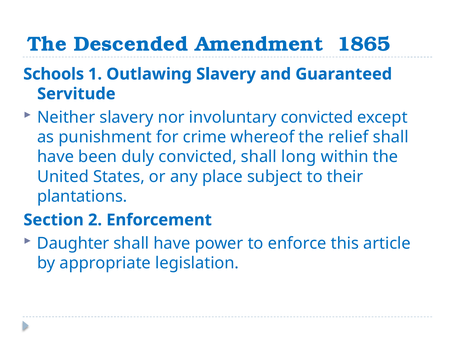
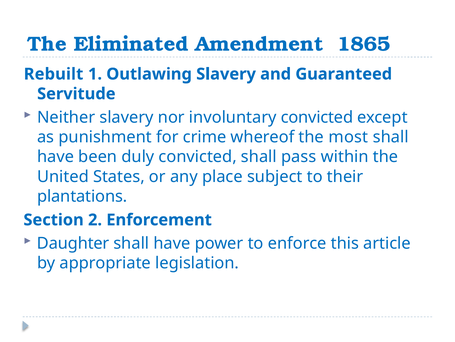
Descended: Descended -> Eliminated
Schools: Schools -> Rebuilt
relief: relief -> most
long: long -> pass
